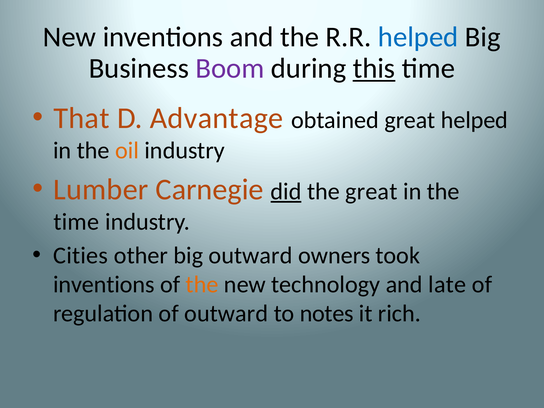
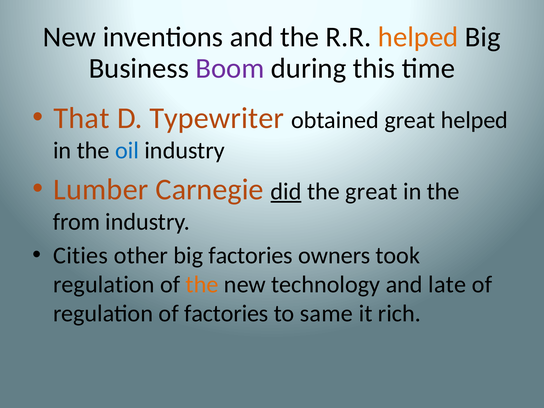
helped at (418, 37) colour: blue -> orange
this underline: present -> none
Advantage: Advantage -> Typewriter
oil colour: orange -> blue
time at (76, 222): time -> from
big outward: outward -> factories
inventions at (104, 285): inventions -> regulation
of outward: outward -> factories
notes: notes -> same
